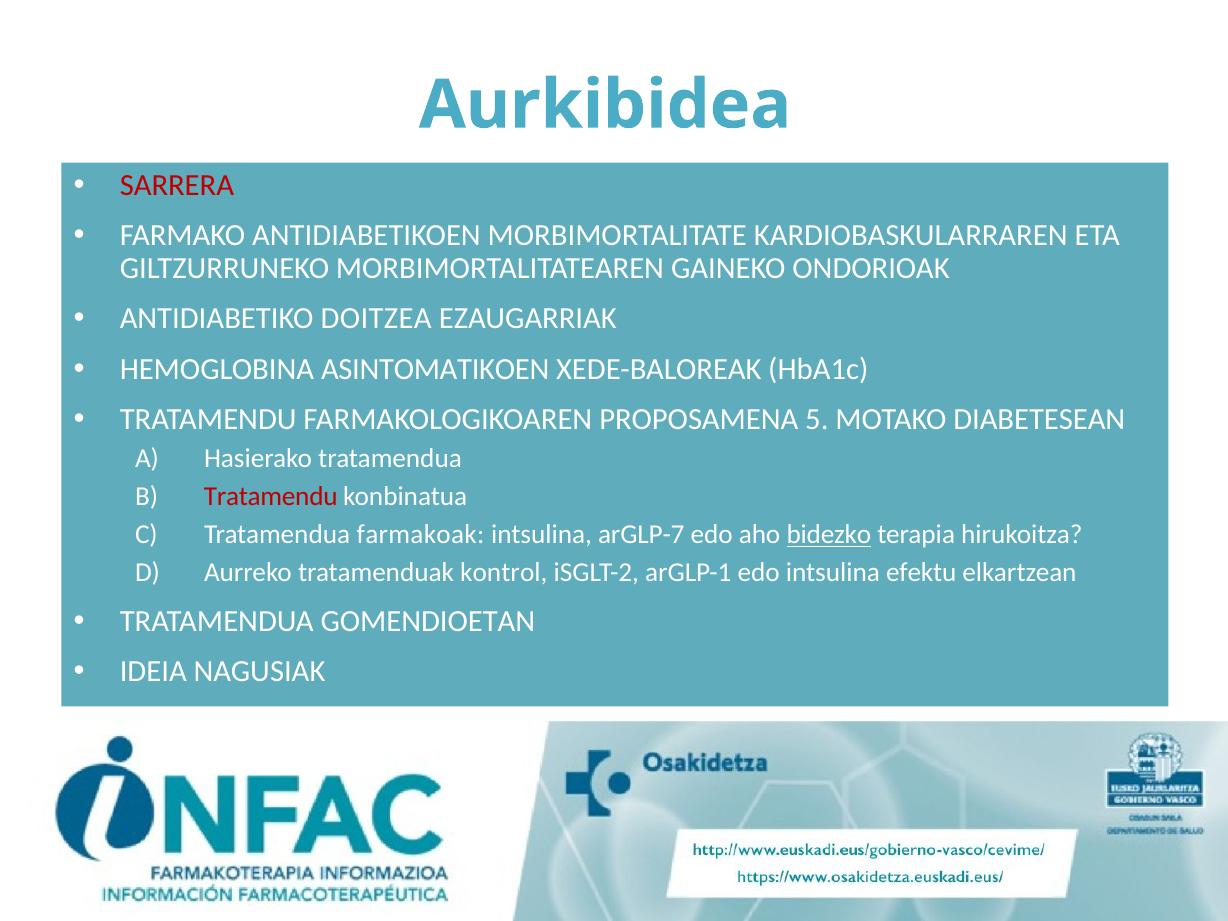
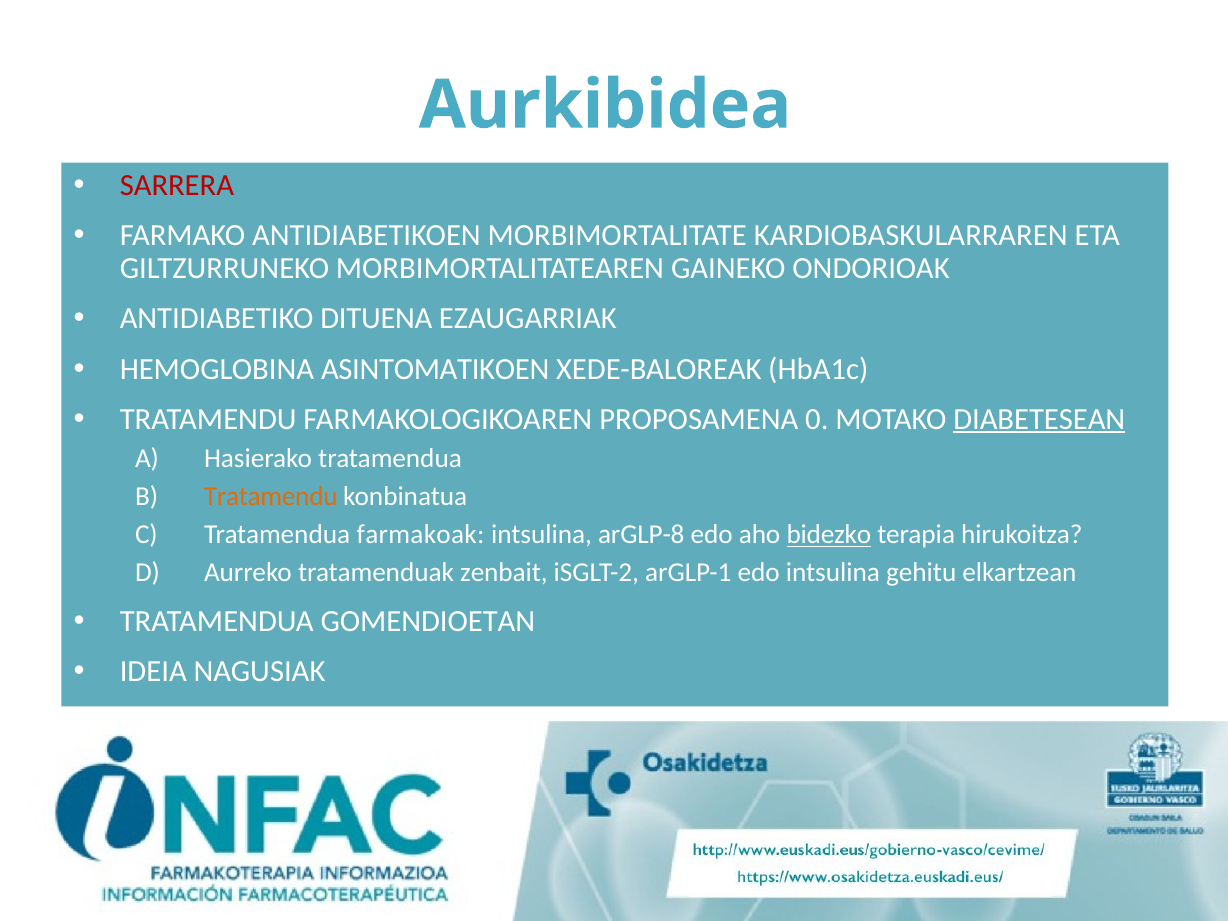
DOITZEA: DOITZEA -> DITUENA
5: 5 -> 0
DIABETESEAN underline: none -> present
Tratamendu at (271, 497) colour: red -> orange
arGLP-7: arGLP-7 -> arGLP-8
kontrol: kontrol -> zenbait
efektu: efektu -> gehitu
